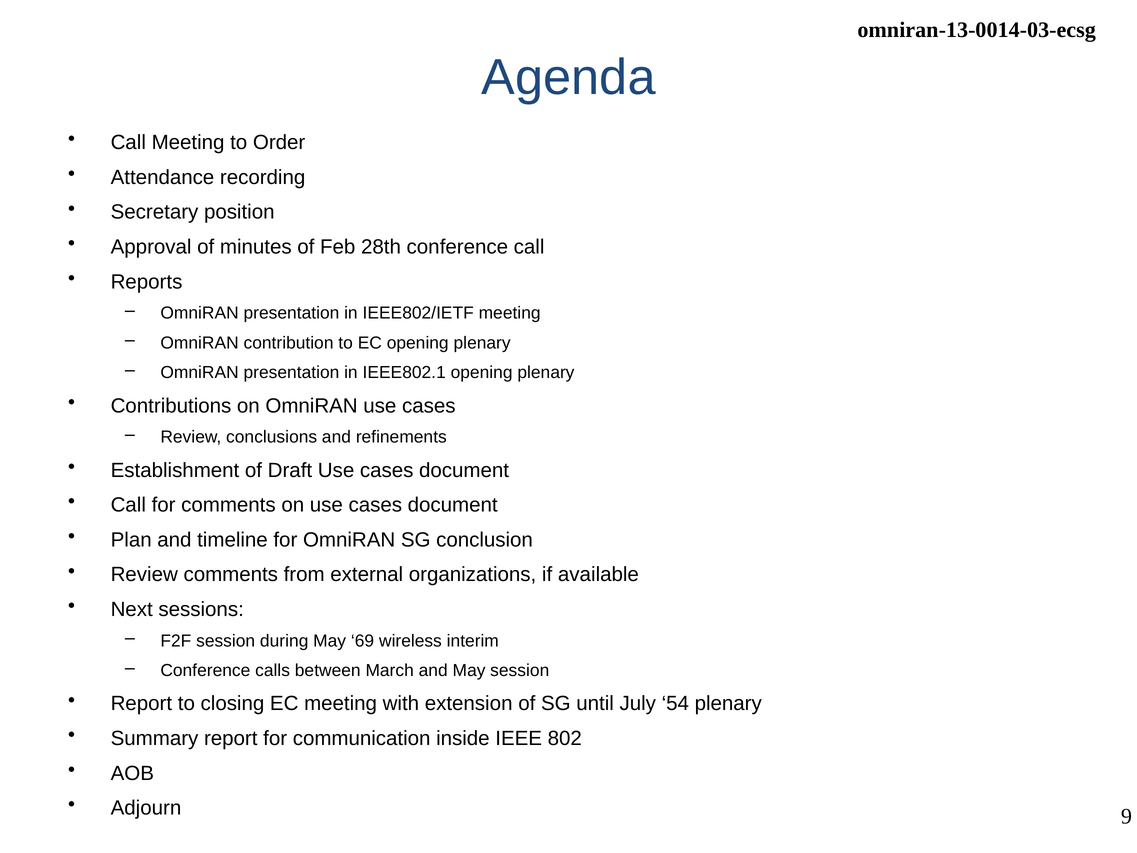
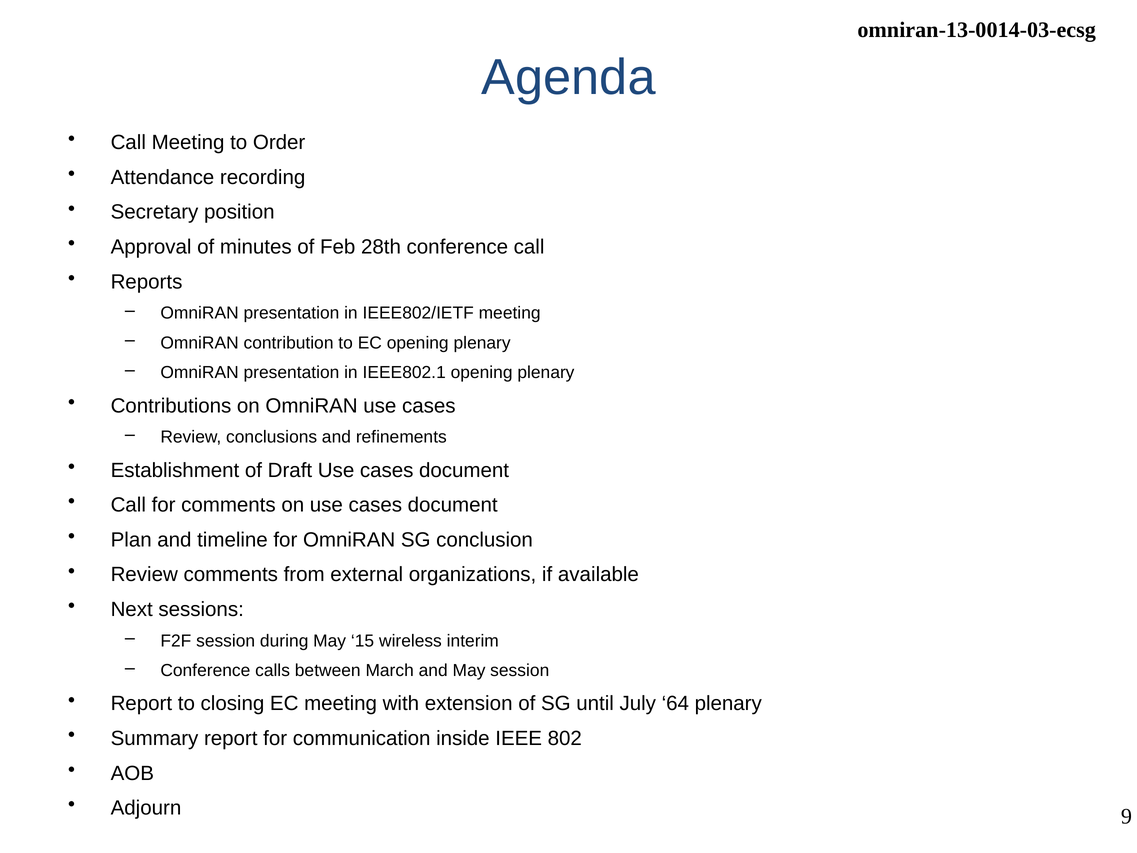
69: 69 -> 15
54: 54 -> 64
